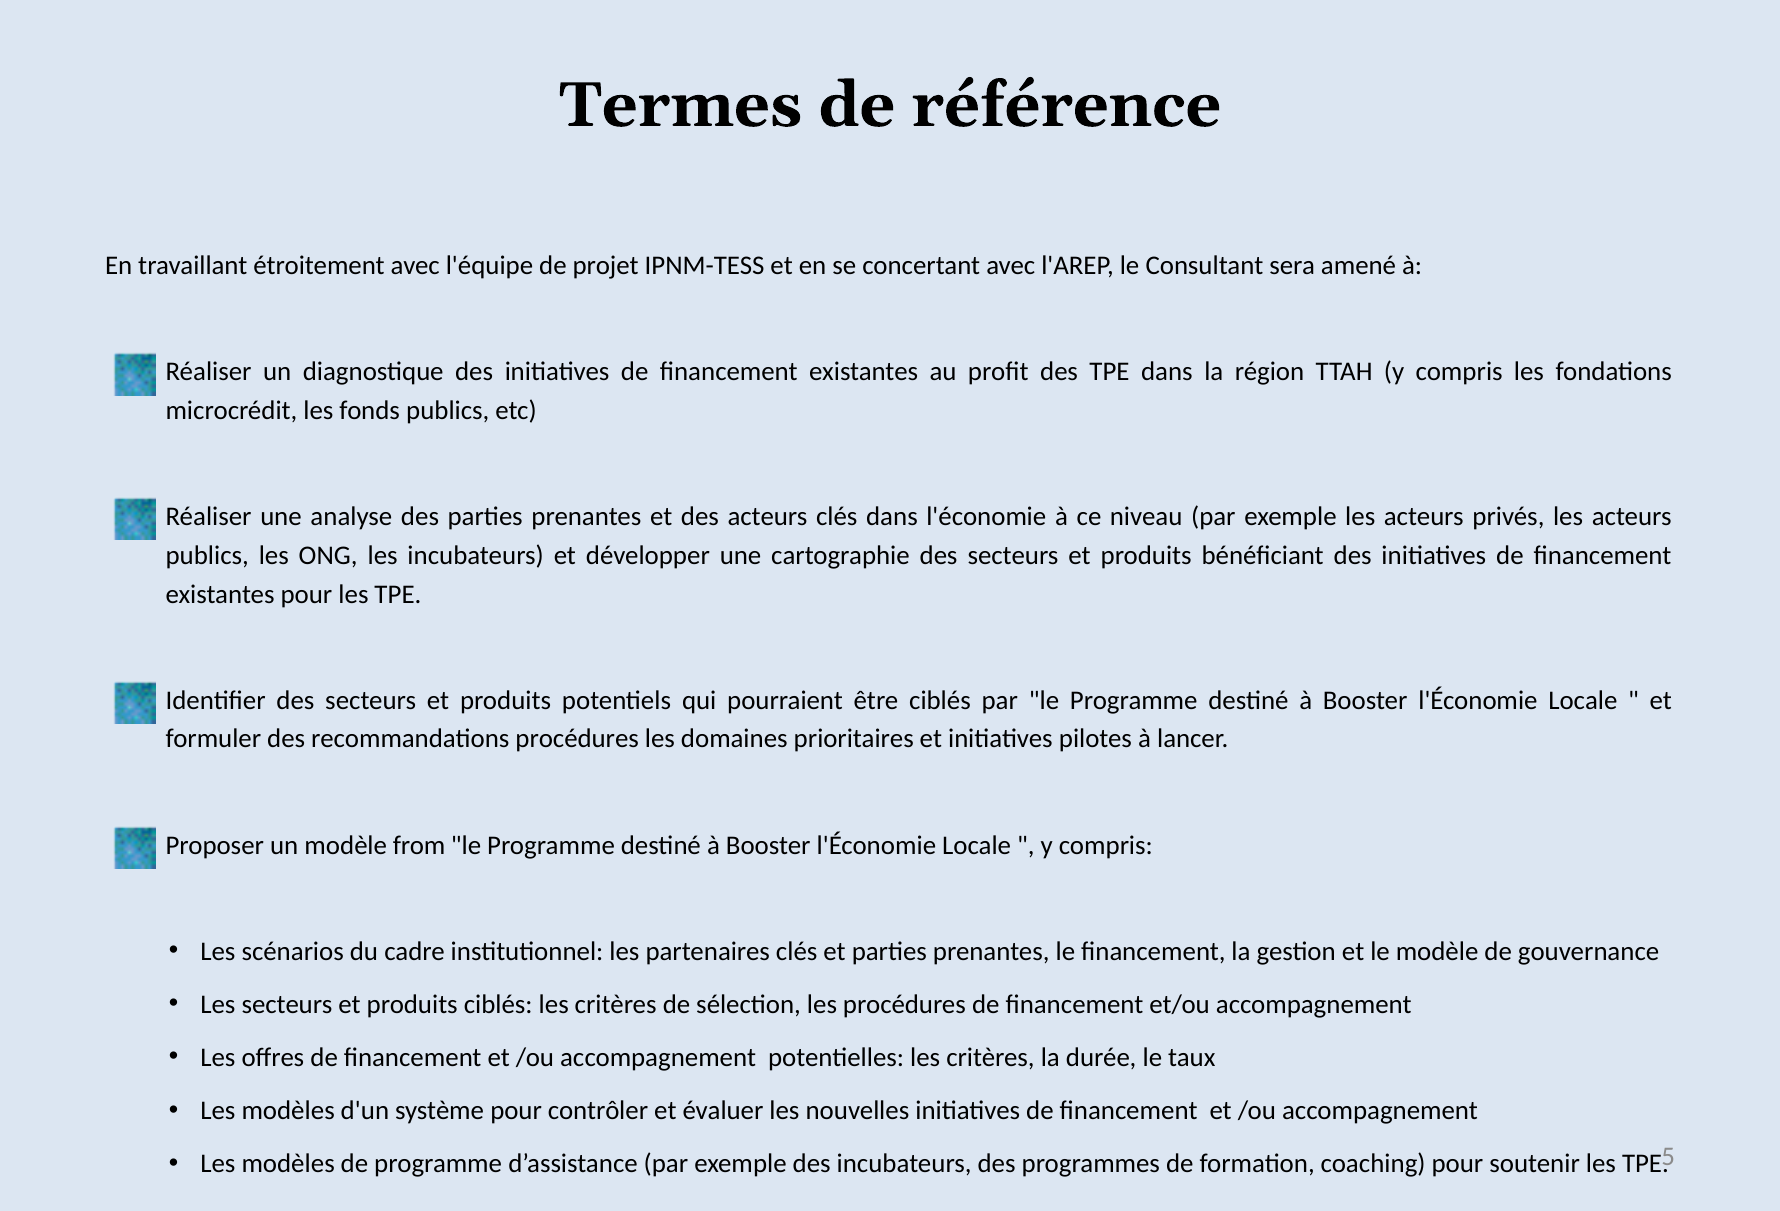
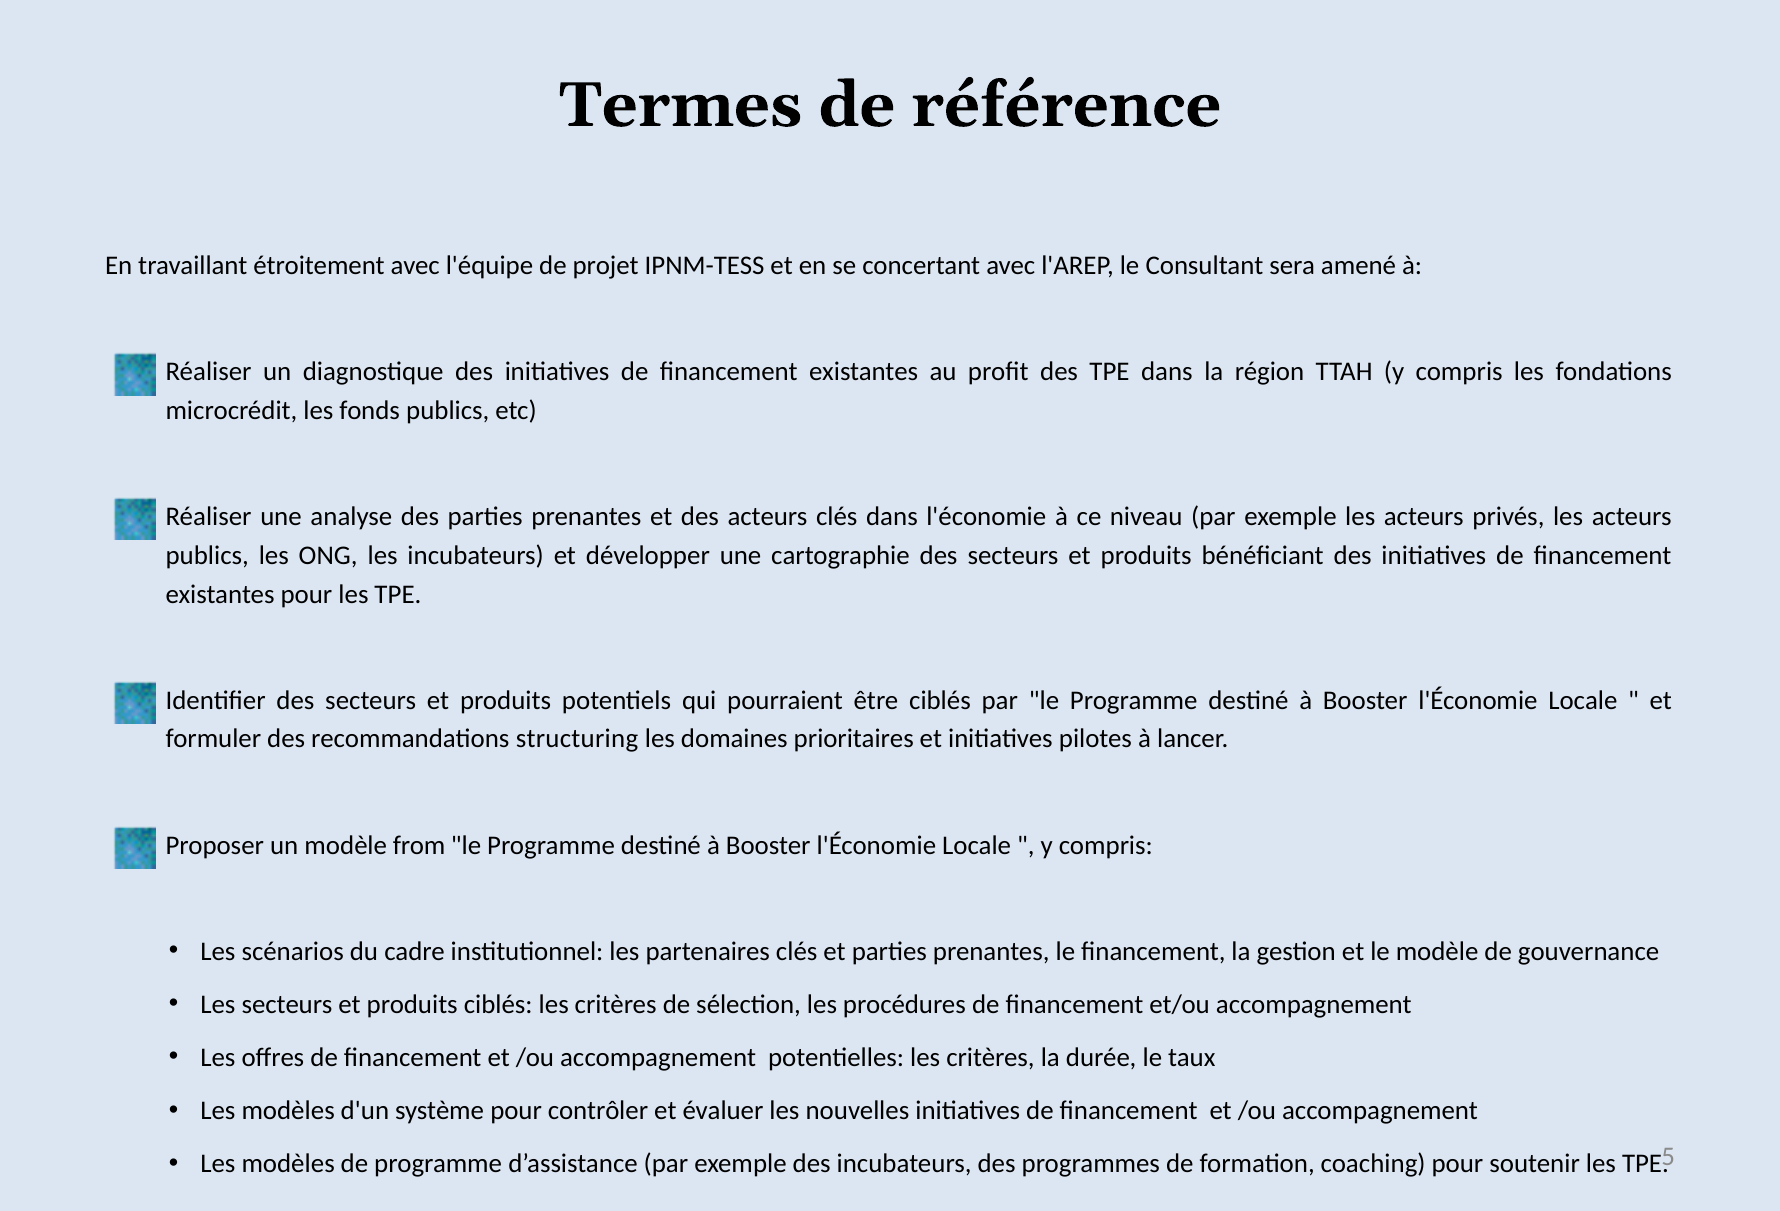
recommandations procédures: procédures -> structuring
